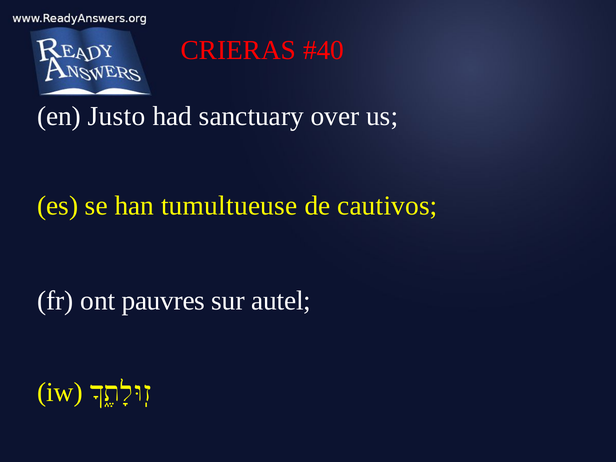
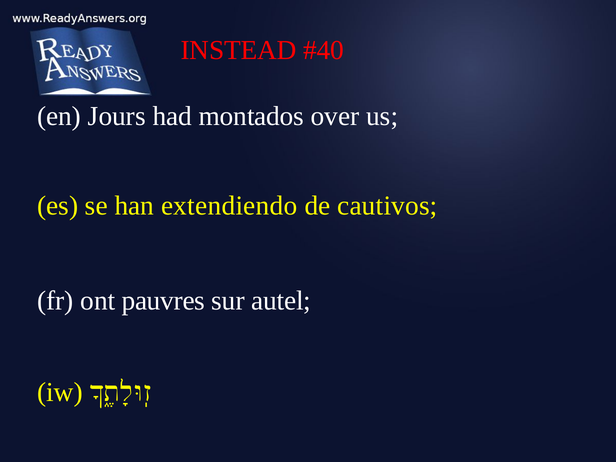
CRIERAS: CRIERAS -> INSTEAD
Justo: Justo -> Jours
sanctuary: sanctuary -> montados
tumultueuse: tumultueuse -> extendiendo
